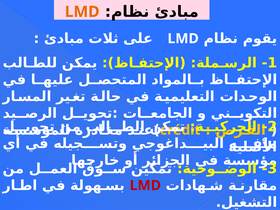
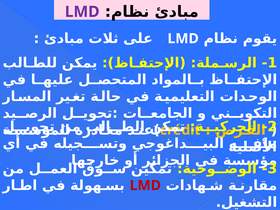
LMD at (82, 12) colour: orange -> purple
